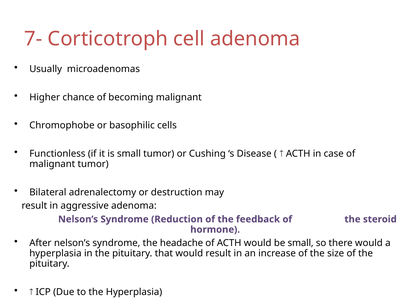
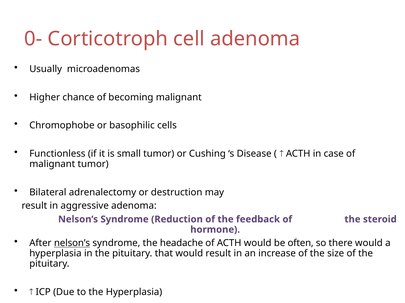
7-: 7- -> 0-
nelson’s at (72, 244) underline: none -> present
be small: small -> often
